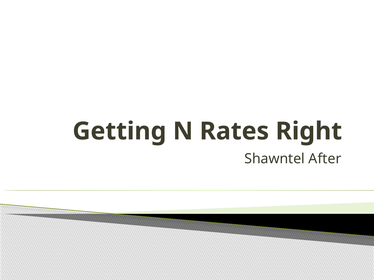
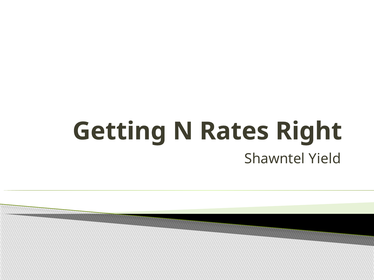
After: After -> Yield
